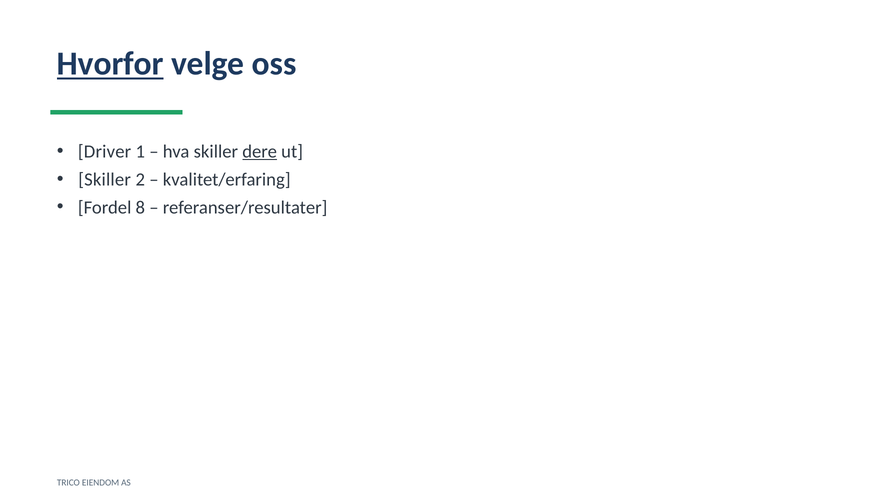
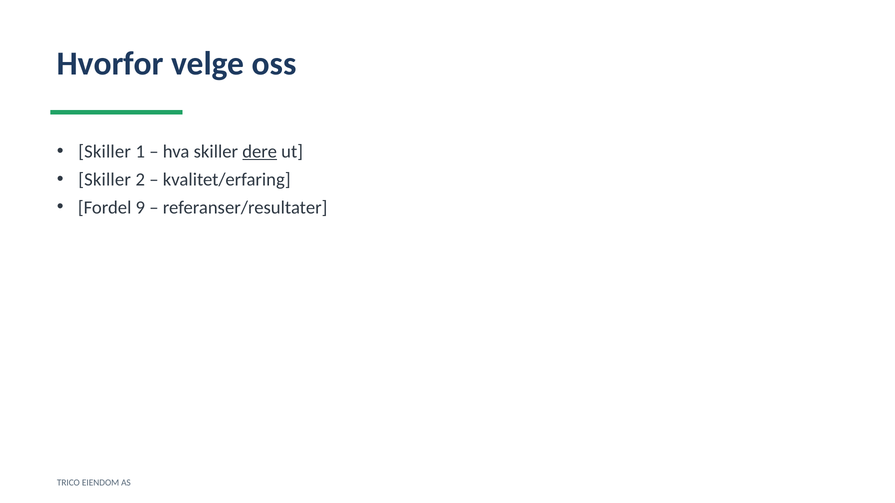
Hvorfor underline: present -> none
Driver at (105, 152): Driver -> Skiller
8: 8 -> 9
